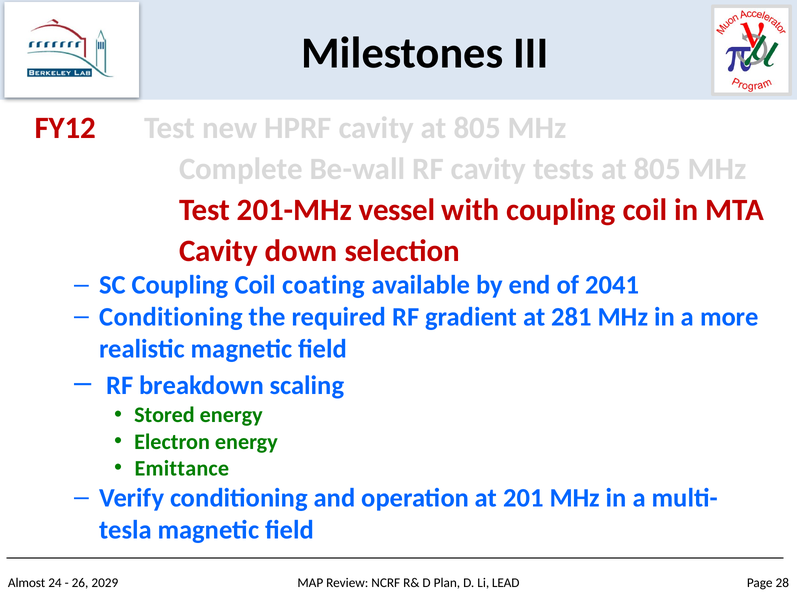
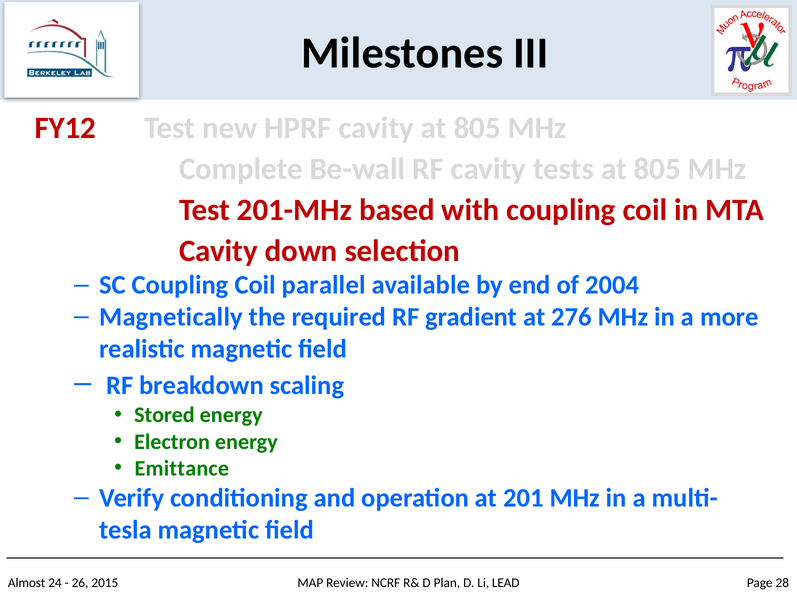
vessel: vessel -> based
coating: coating -> parallel
2041: 2041 -> 2004
Conditioning at (171, 317): Conditioning -> Magnetically
281: 281 -> 276
2029: 2029 -> 2015
